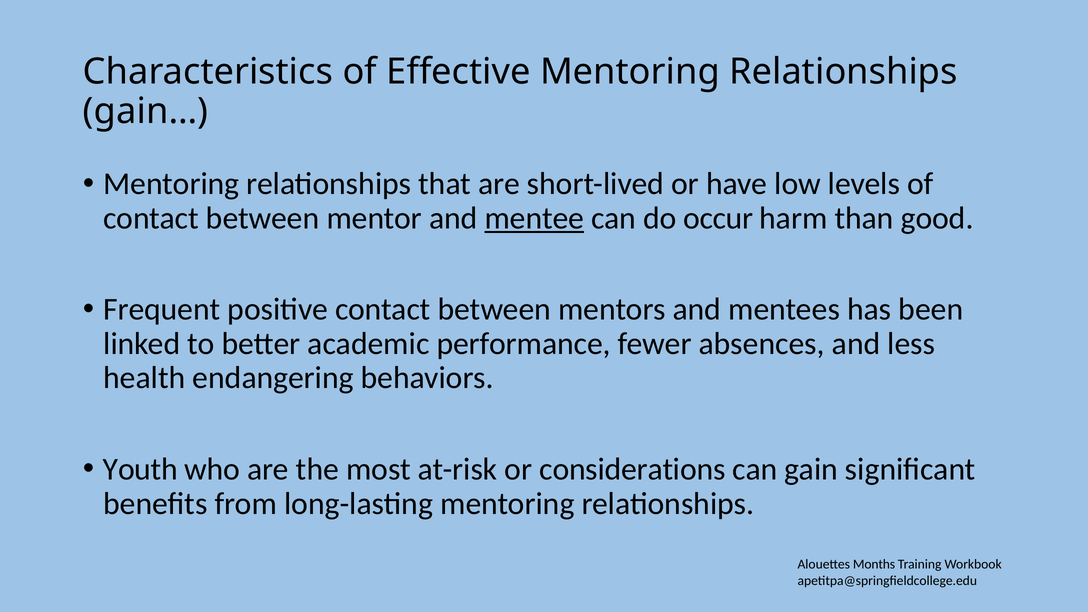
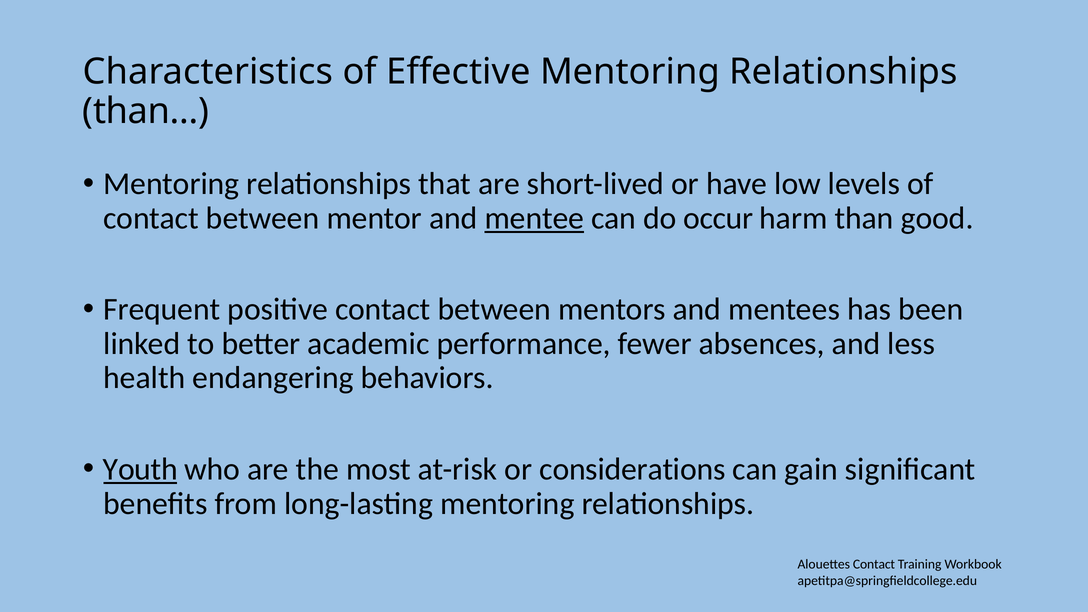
gain…: gain… -> than…
Youth underline: none -> present
Alouettes Months: Months -> Contact
